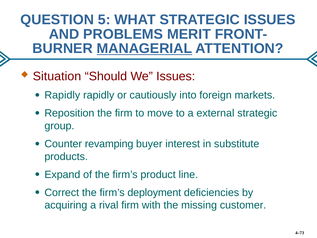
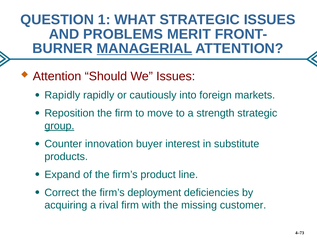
5: 5 -> 1
Situation at (57, 76): Situation -> Attention
external: external -> strength
group underline: none -> present
revamping: revamping -> innovation
